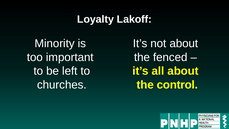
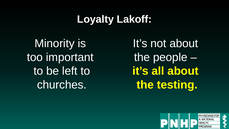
fenced: fenced -> people
control: control -> testing
